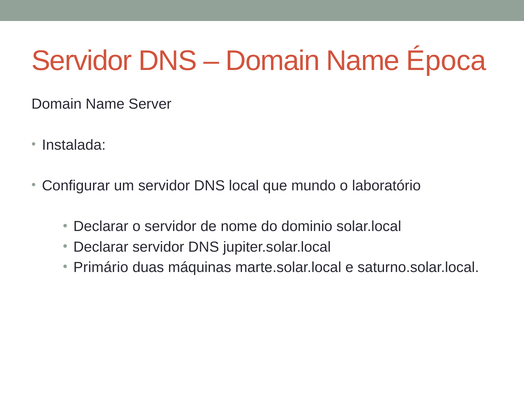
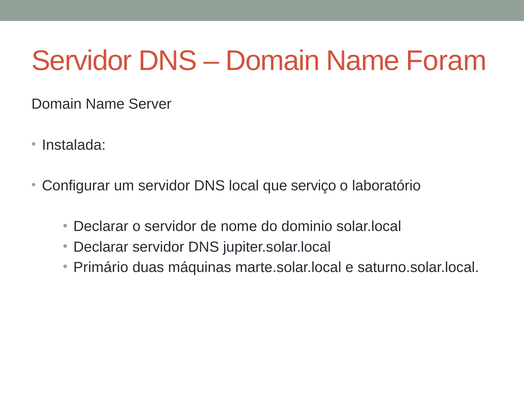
Época: Época -> Foram
mundo: mundo -> serviço
